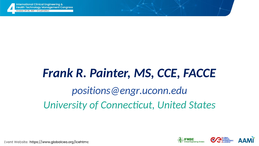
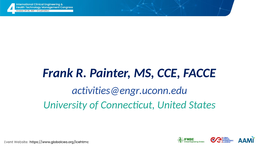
positions@engr.uconn.edu: positions@engr.uconn.edu -> activities@engr.uconn.edu
